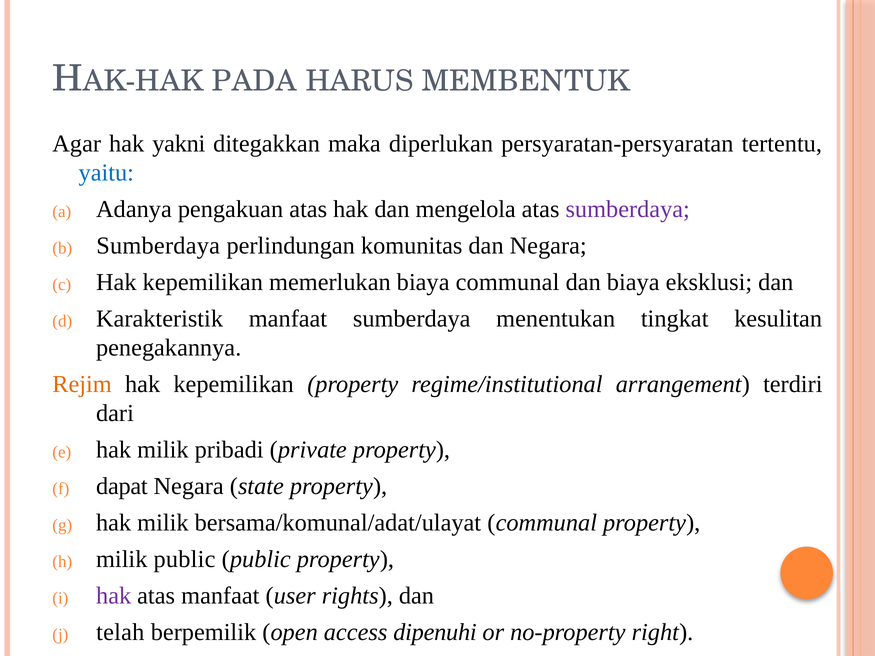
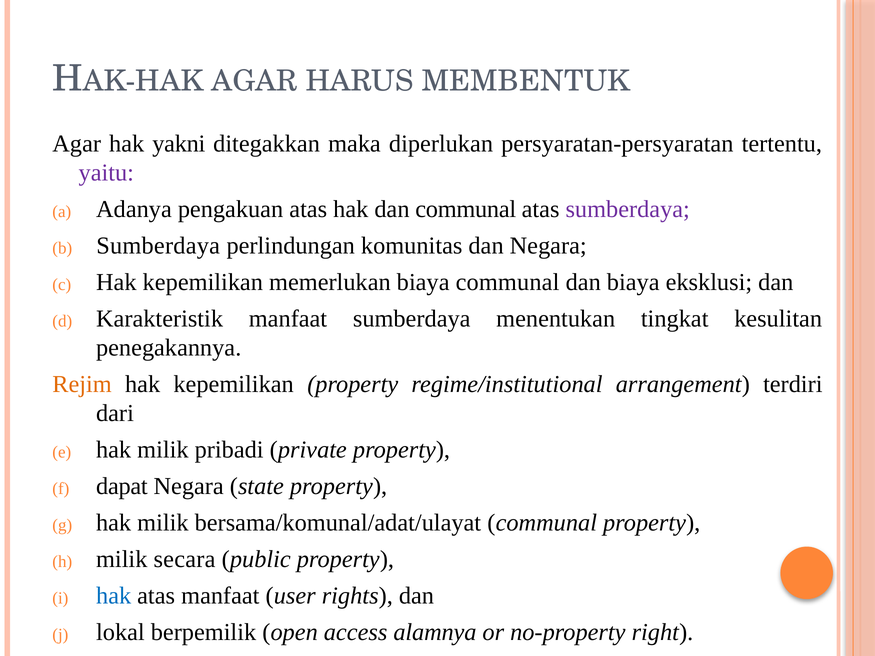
PADA at (254, 81): PADA -> AGAR
yaitu colour: blue -> purple
dan mengelola: mengelola -> communal
milik public: public -> secara
hak at (114, 596) colour: purple -> blue
telah: telah -> lokal
dipenuhi: dipenuhi -> alamnya
